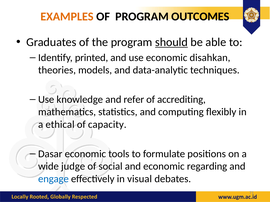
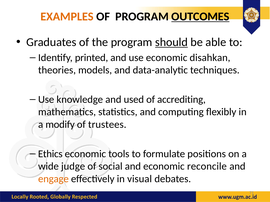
OUTCOMES underline: none -> present
refer: refer -> used
ethical: ethical -> modify
capacity: capacity -> trustees
Dasar: Dasar -> Ethics
regarding: regarding -> reconcile
engage colour: blue -> orange
